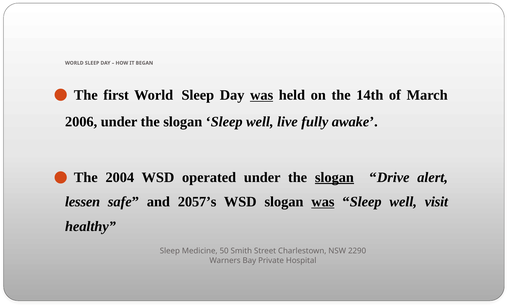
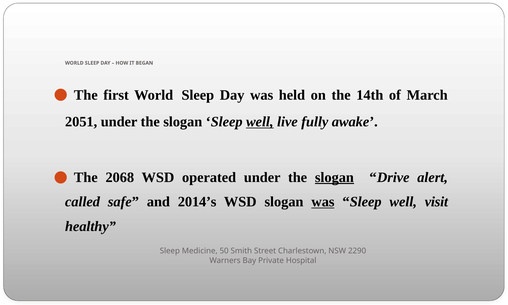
was at (262, 95) underline: present -> none
2006: 2006 -> 2051
well at (260, 122) underline: none -> present
2004: 2004 -> 2068
lessen: lessen -> called
2057’s: 2057’s -> 2014’s
